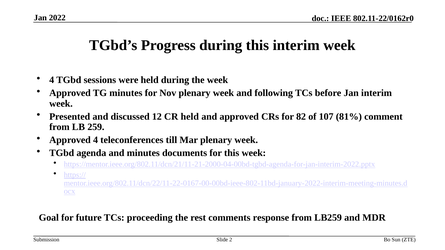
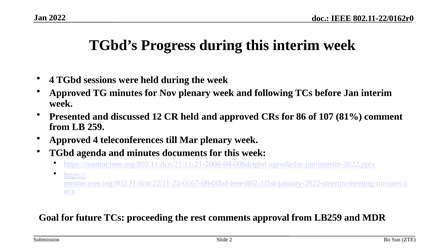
82: 82 -> 86
response: response -> approval
